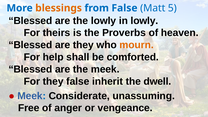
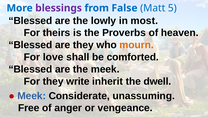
blessings colour: orange -> purple
in lowly: lowly -> most
help: help -> love
they false: false -> write
